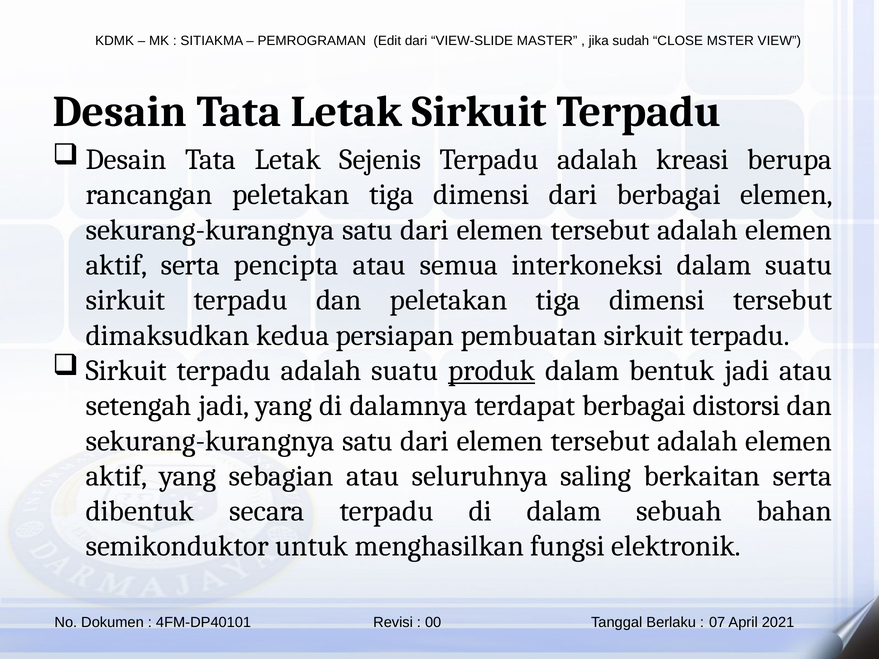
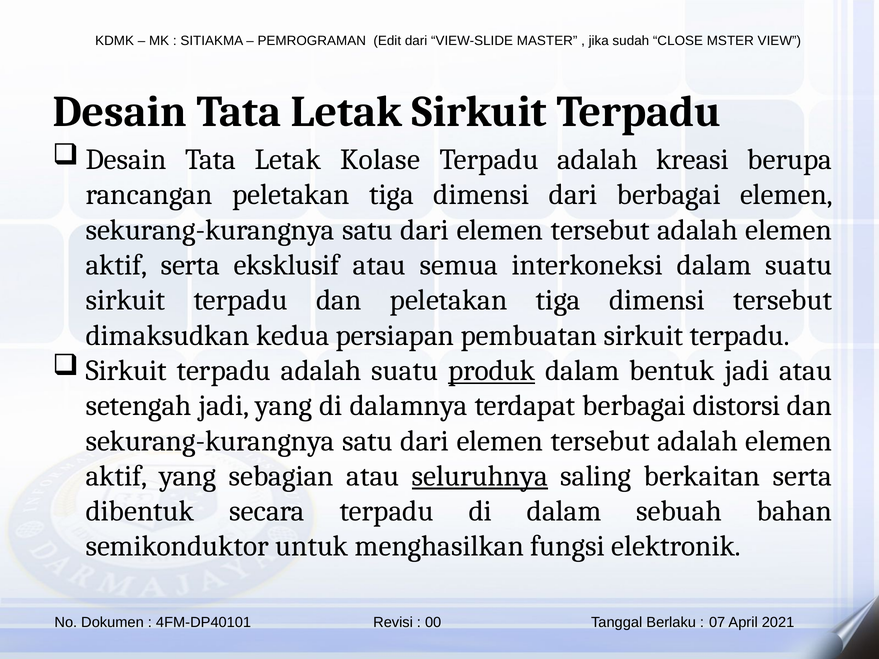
Sejenis: Sejenis -> Kolase
pencipta: pencipta -> eksklusif
seluruhnya underline: none -> present
